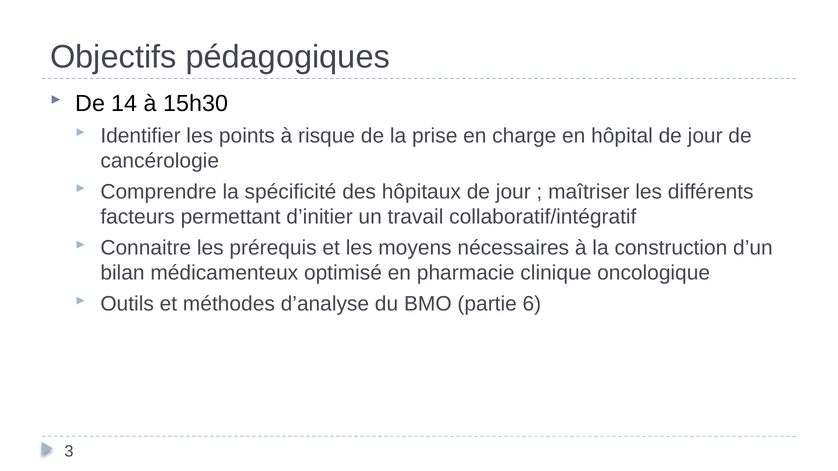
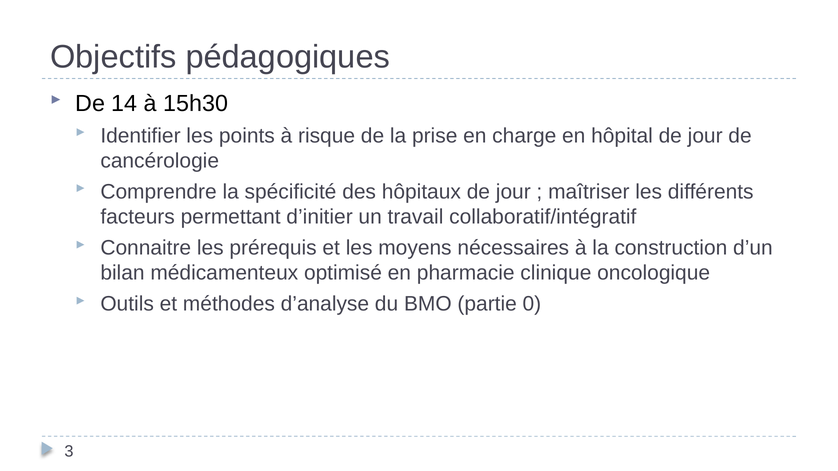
6: 6 -> 0
